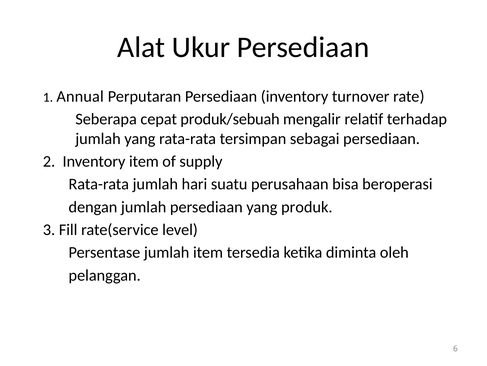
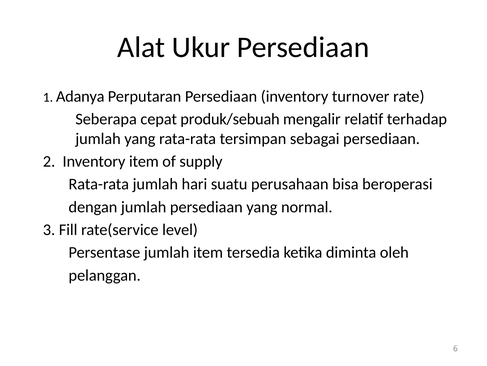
Annual: Annual -> Adanya
produk: produk -> normal
